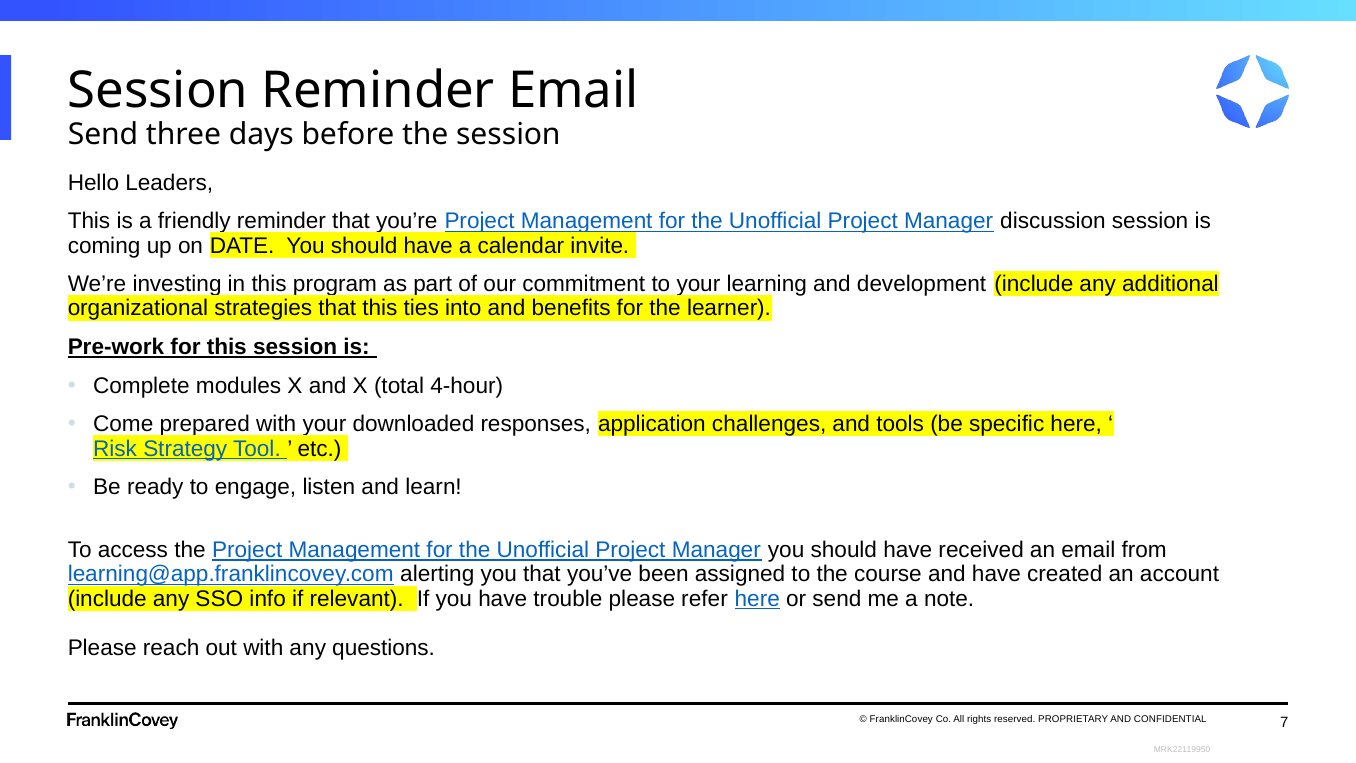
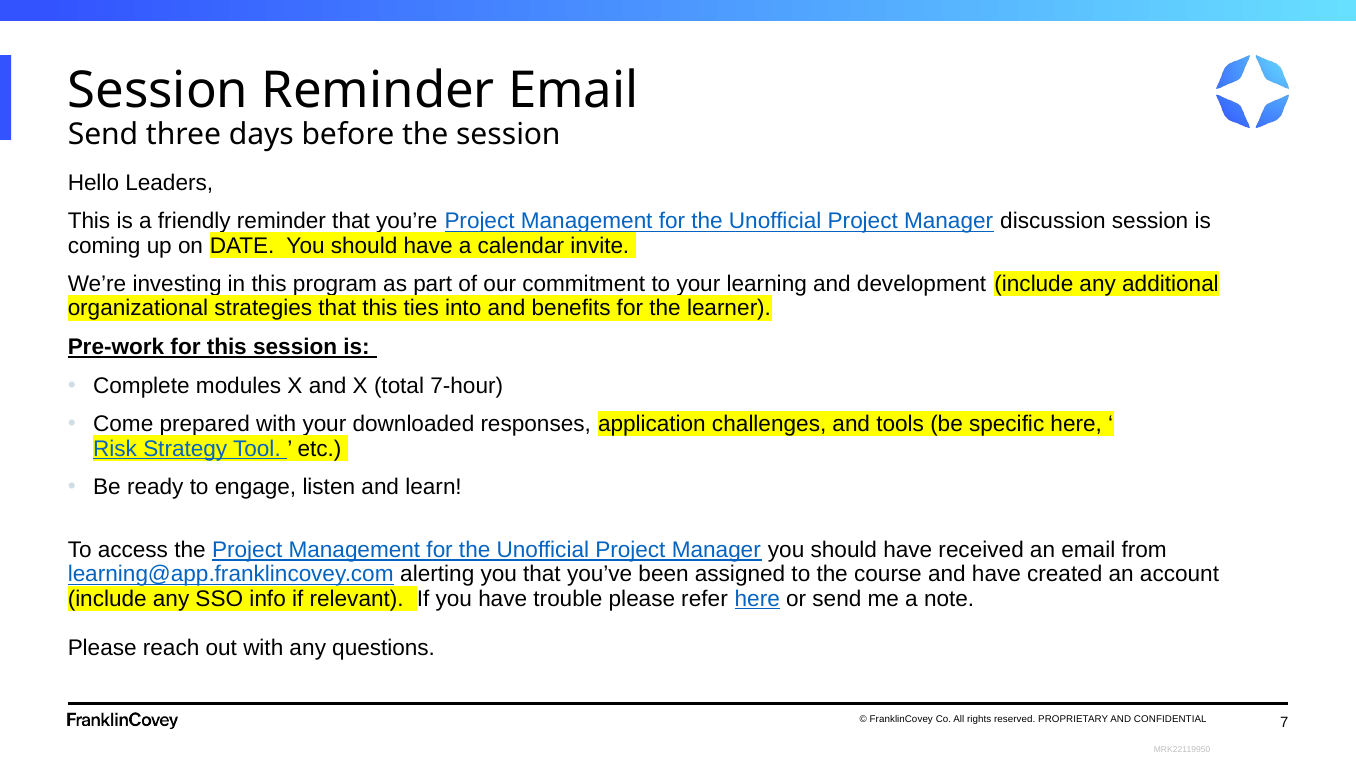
4-hour: 4-hour -> 7-hour
